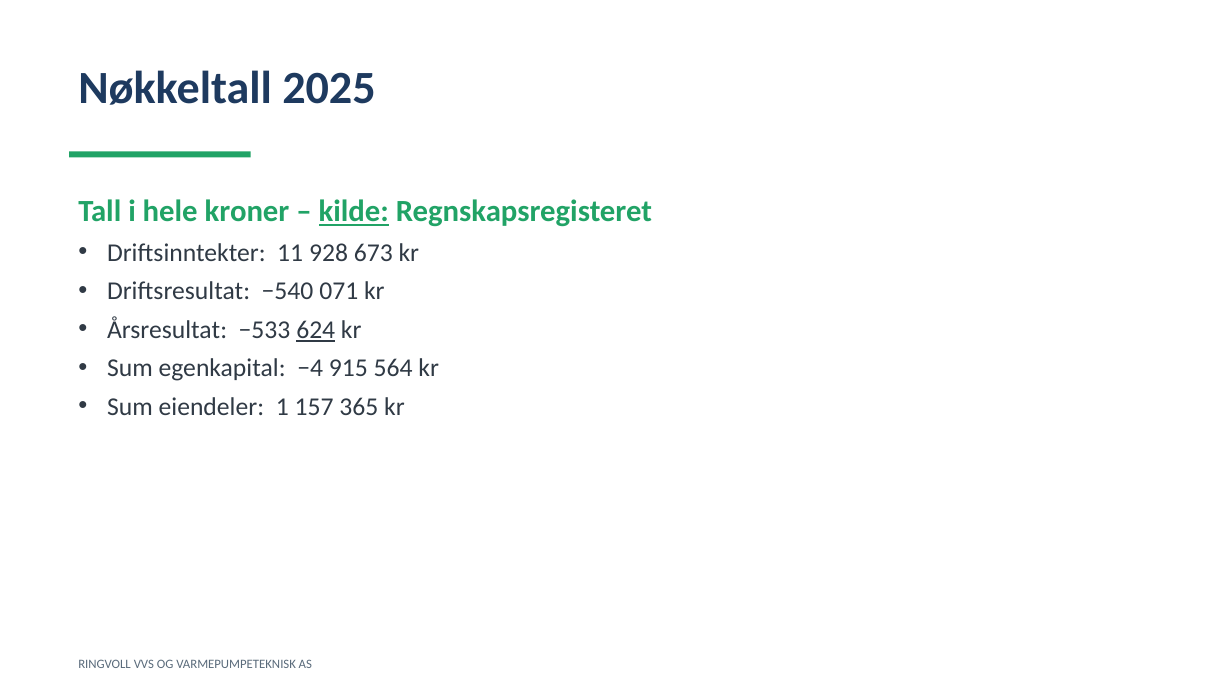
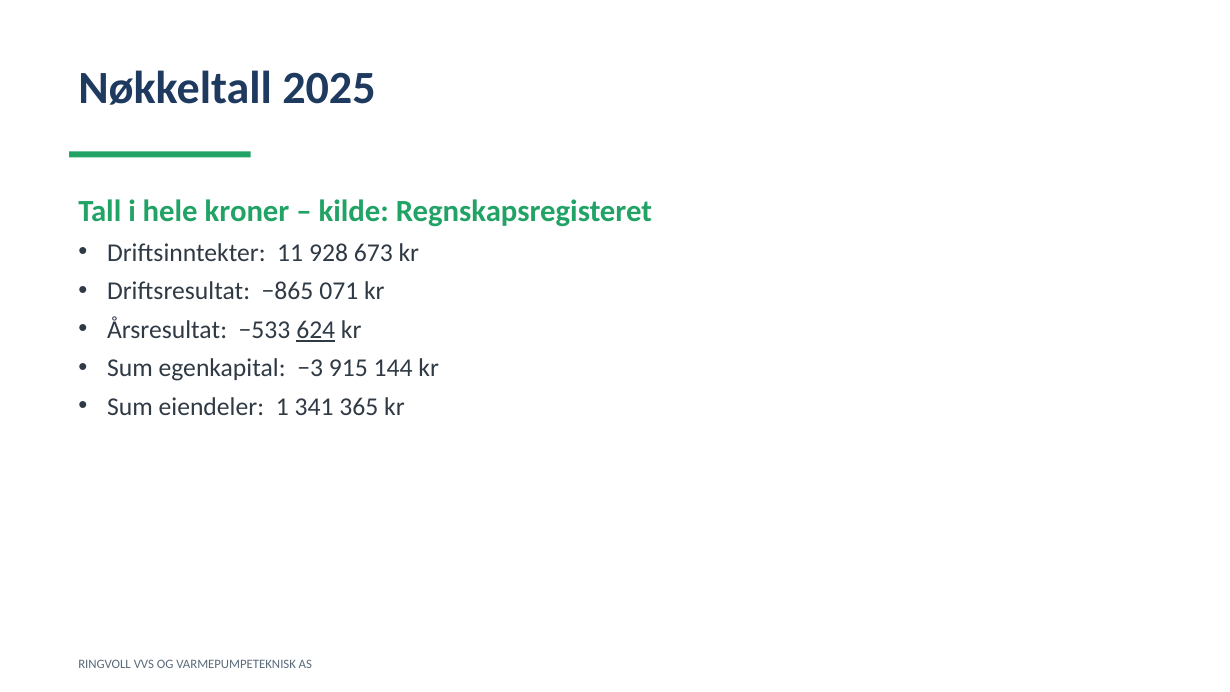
kilde underline: present -> none
−540: −540 -> −865
−4: −4 -> −3
564: 564 -> 144
157: 157 -> 341
